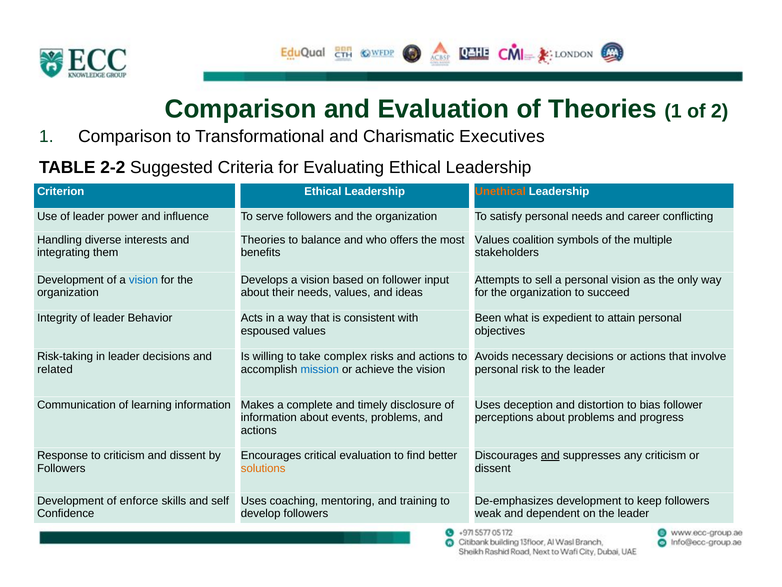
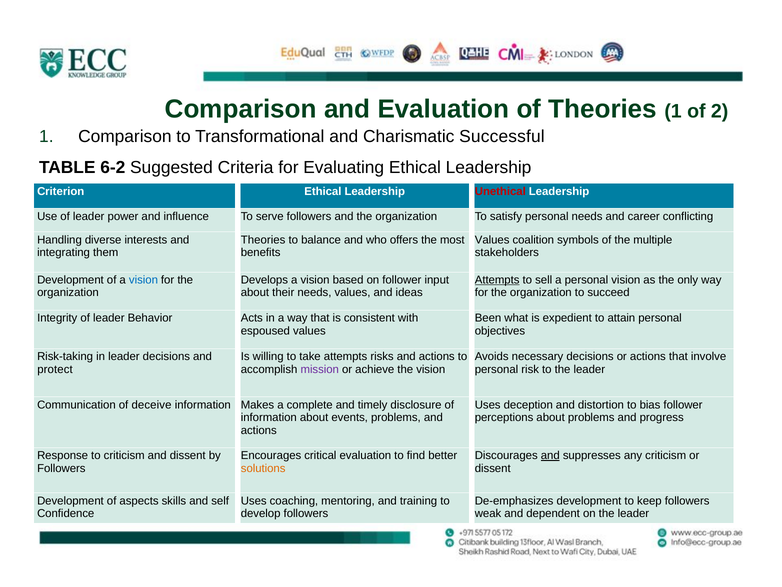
Executives: Executives -> Successful
2-2: 2-2 -> 6-2
Unethical colour: orange -> red
Attempts at (497, 280) underline: none -> present
take complex: complex -> attempts
related: related -> protect
mission colour: blue -> purple
learning: learning -> deceive
enforce: enforce -> aspects
